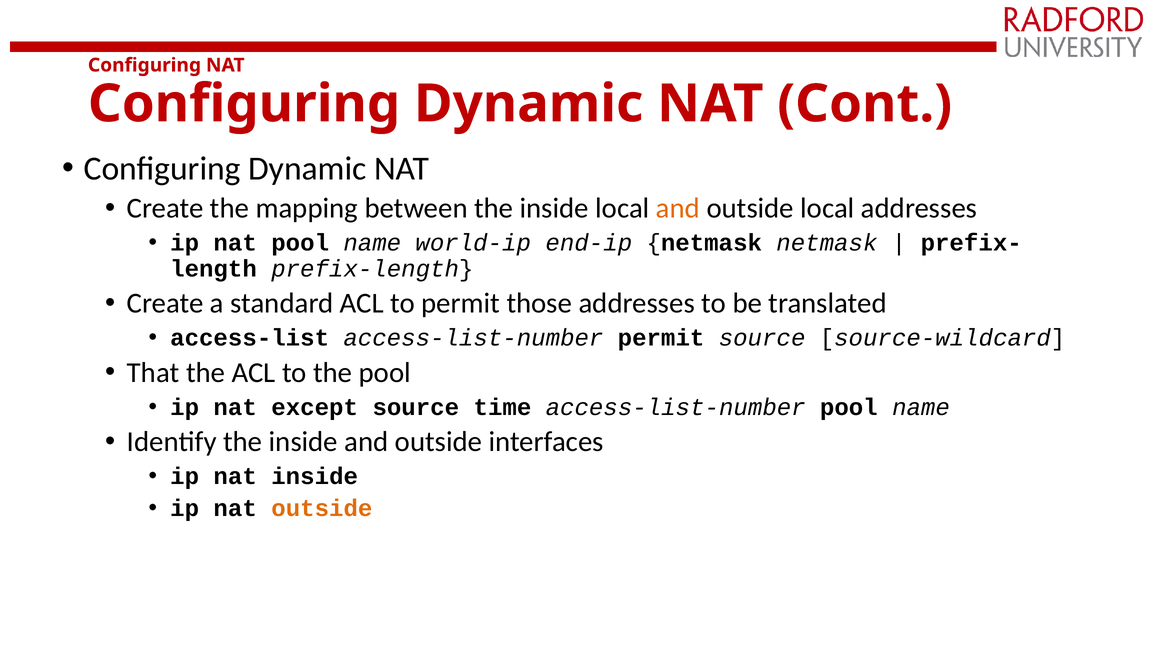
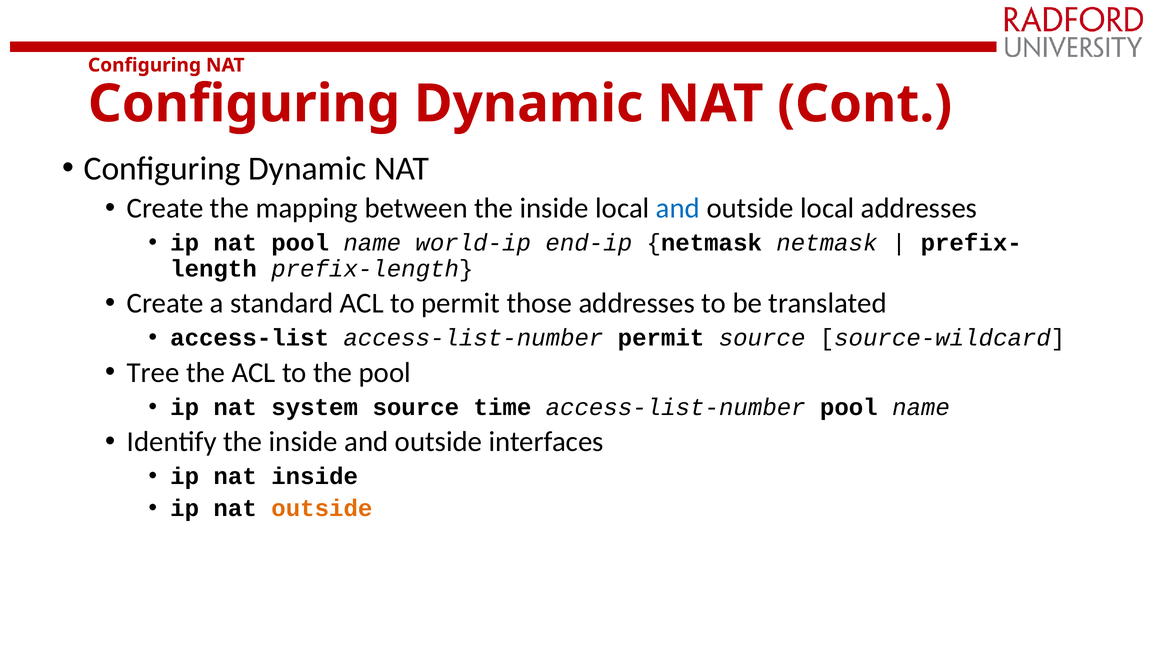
and at (678, 208) colour: orange -> blue
That: That -> Tree
except: except -> system
